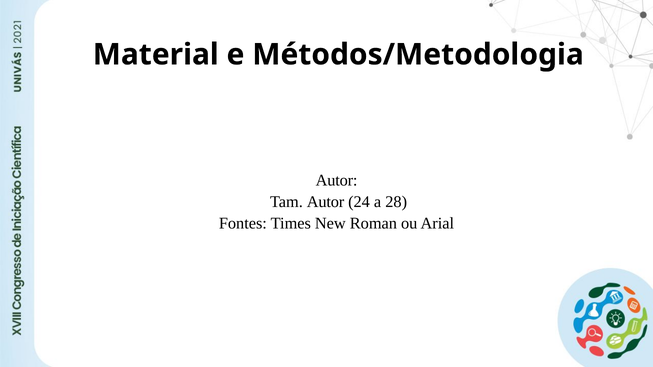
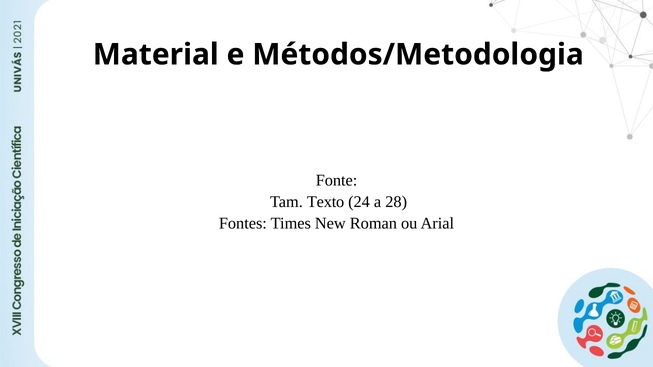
Autor at (337, 180): Autor -> Fonte
Tam Autor: Autor -> Texto
